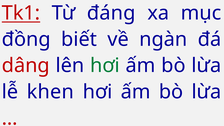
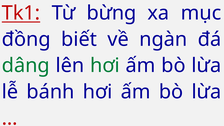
đáng: đáng -> bừng
dâng colour: red -> green
khen: khen -> bánh
